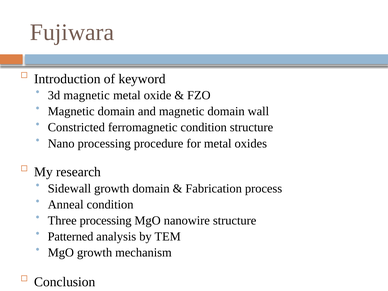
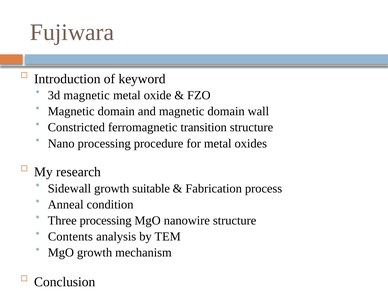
ferromagnetic condition: condition -> transition
growth domain: domain -> suitable
Patterned: Patterned -> Contents
